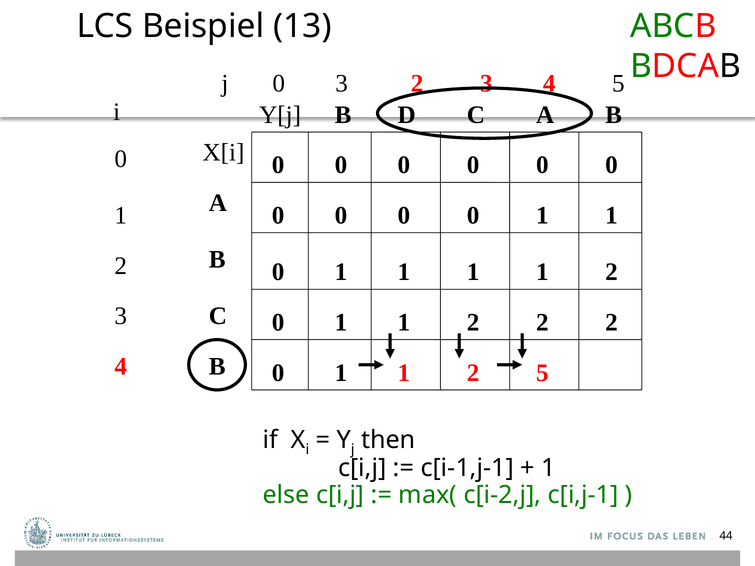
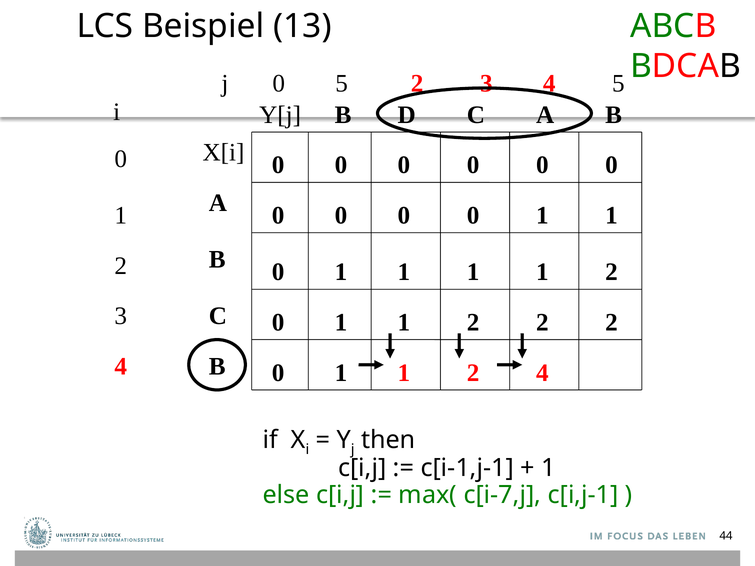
0 3: 3 -> 5
2 5: 5 -> 4
c[i-2,j: c[i-2,j -> c[i-7,j
